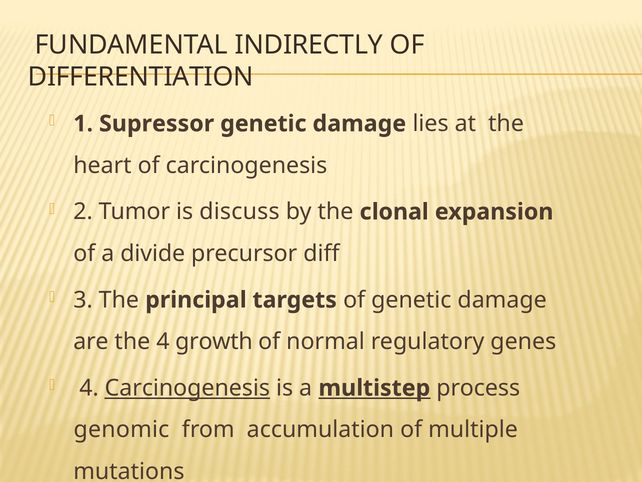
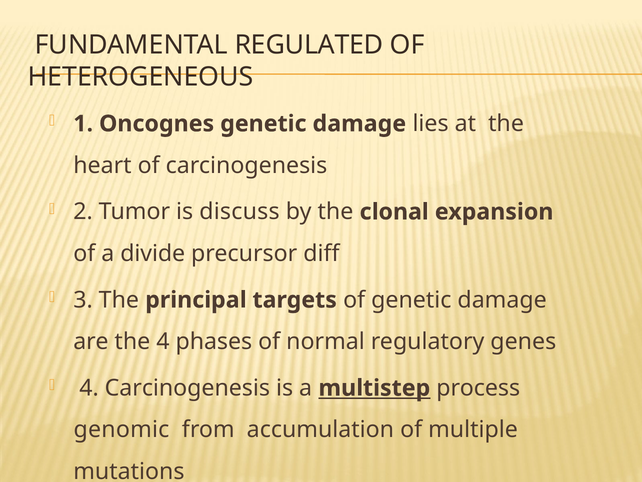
INDIRECTLY: INDIRECTLY -> REGULATED
DIFFERENTIATION: DIFFERENTIATION -> HETEROGENEOUS
Supressor: Supressor -> Oncognes
growth: growth -> phases
Carcinogenesis at (187, 388) underline: present -> none
